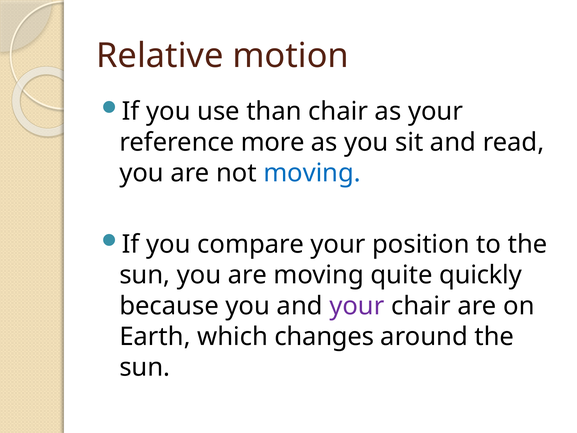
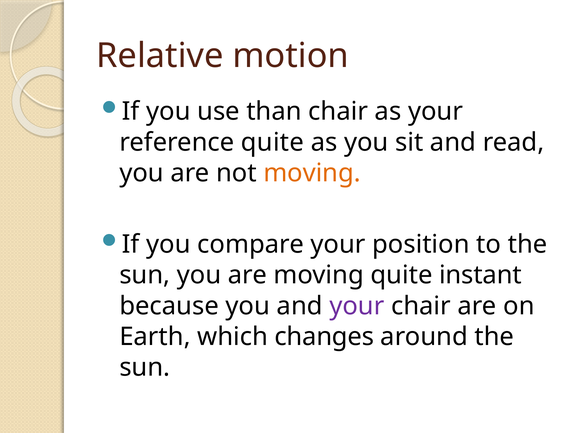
reference more: more -> quite
moving at (312, 173) colour: blue -> orange
quickly: quickly -> instant
